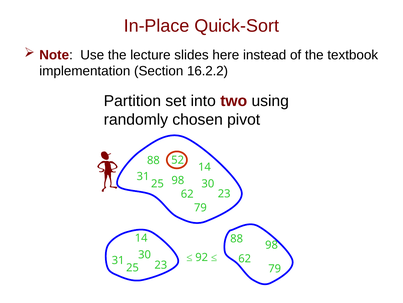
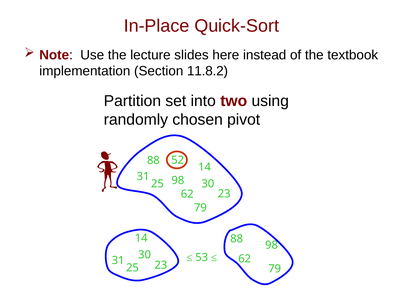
16.2.2: 16.2.2 -> 11.8.2
92: 92 -> 53
